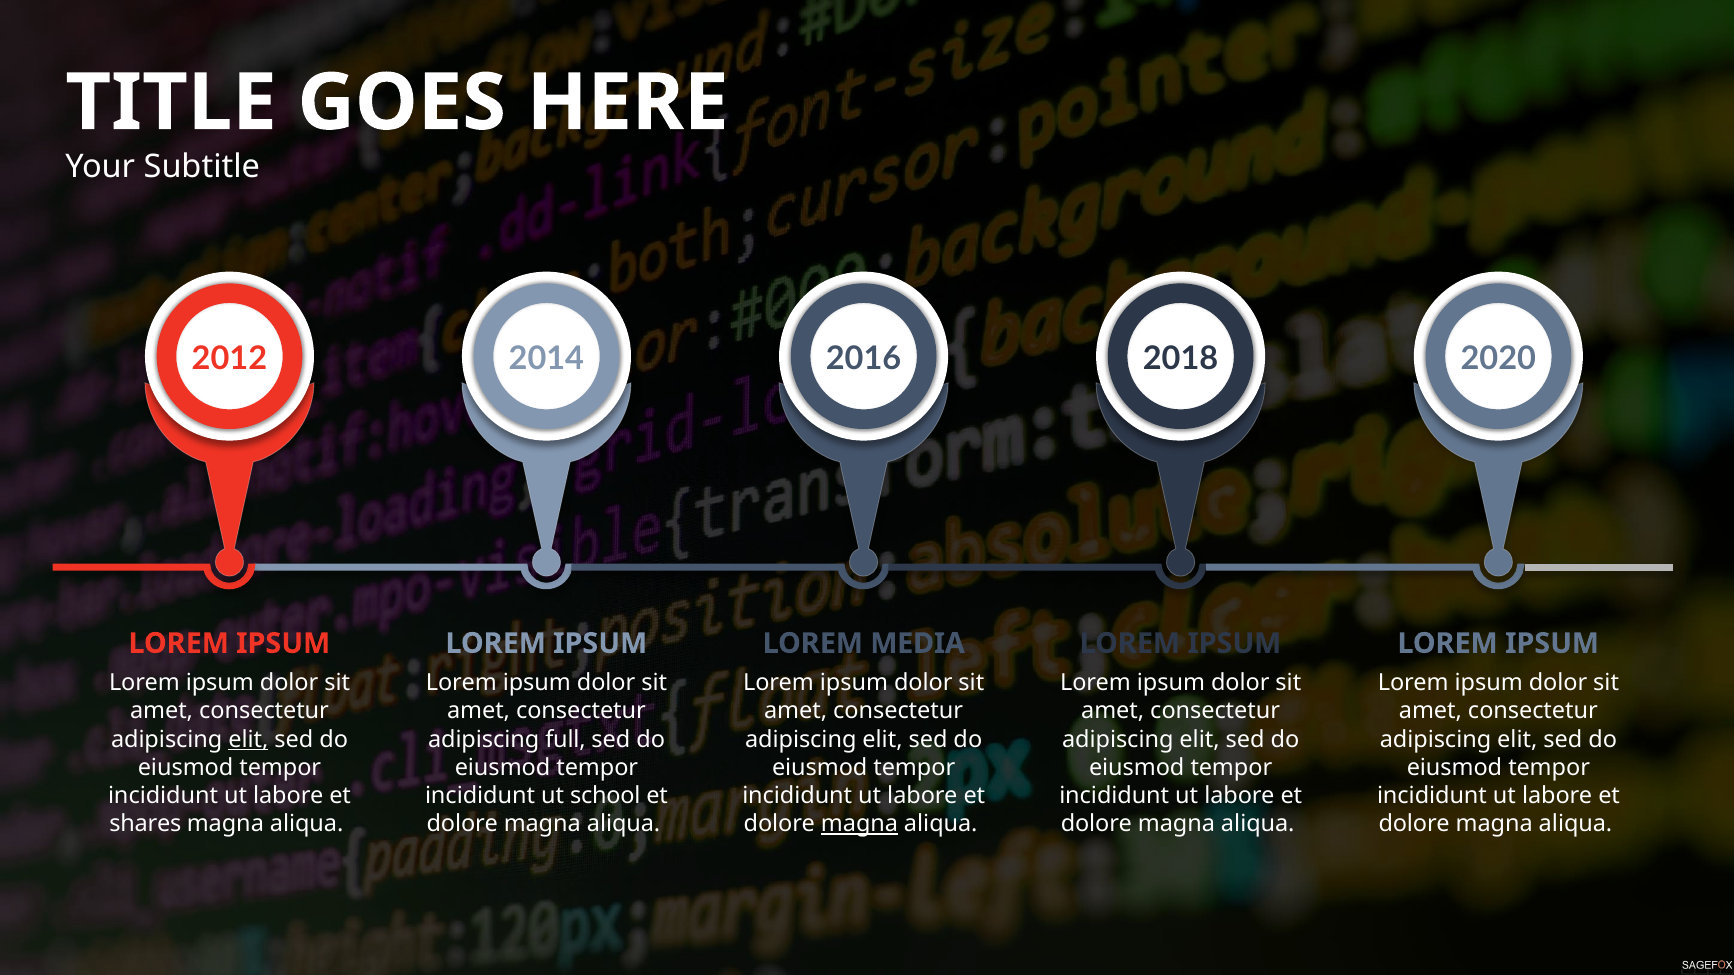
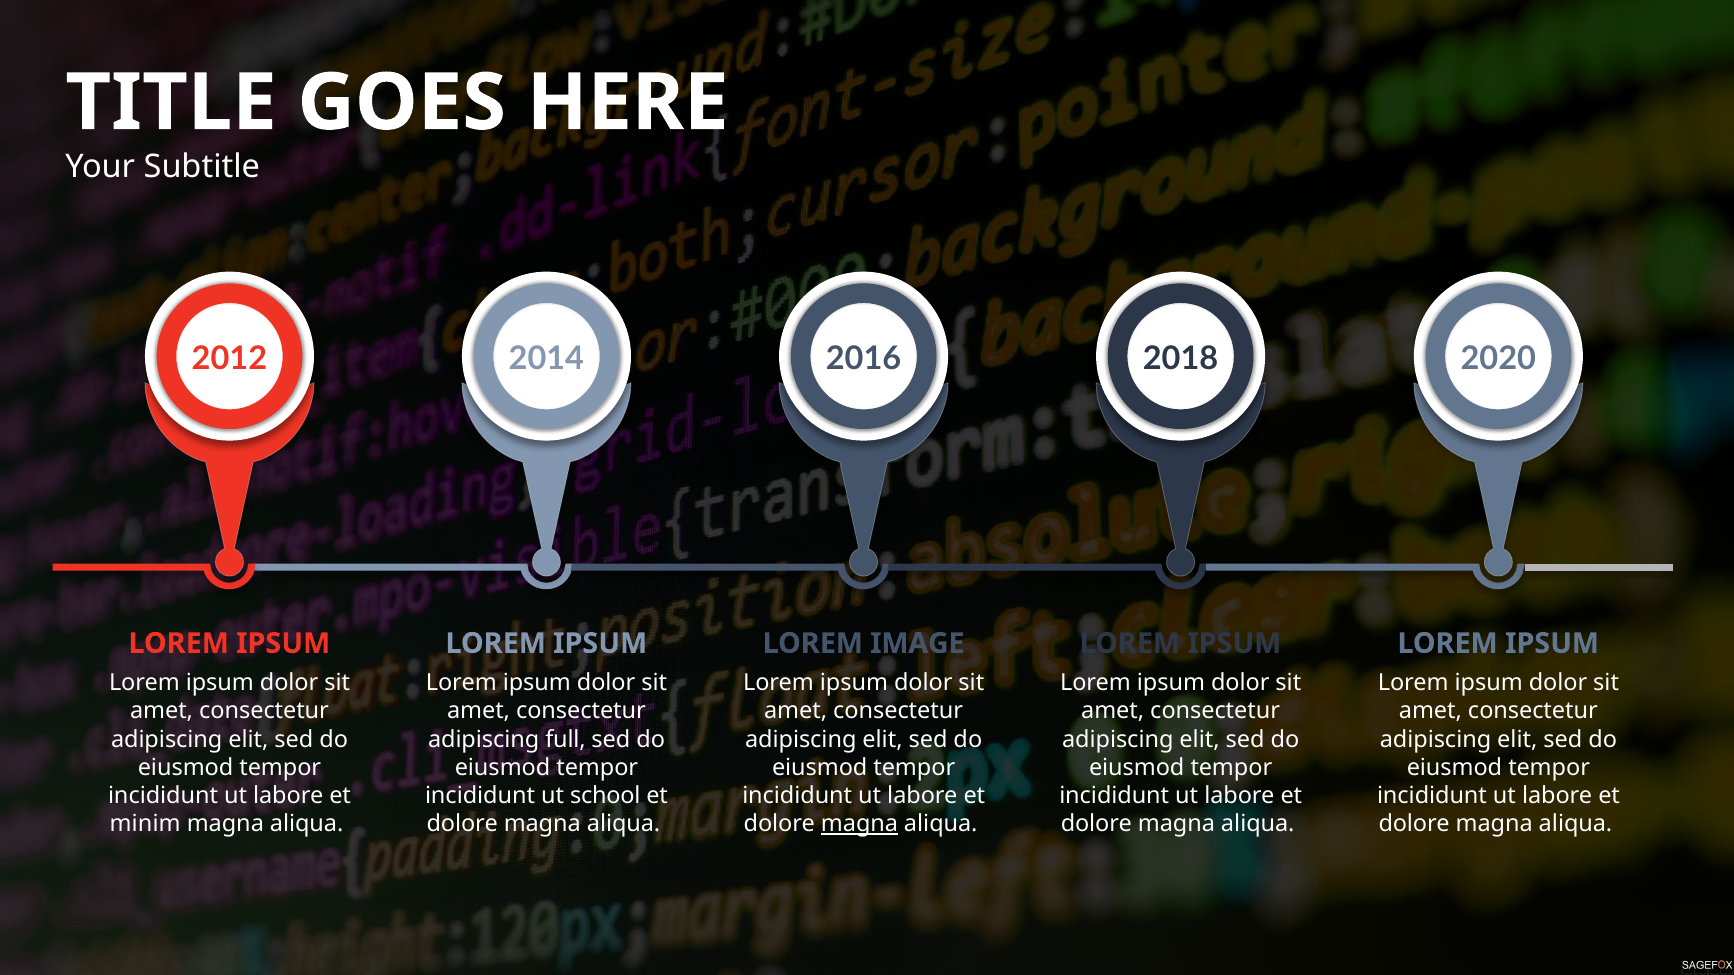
MEDIA: MEDIA -> IMAGE
elit at (248, 740) underline: present -> none
shares: shares -> minim
